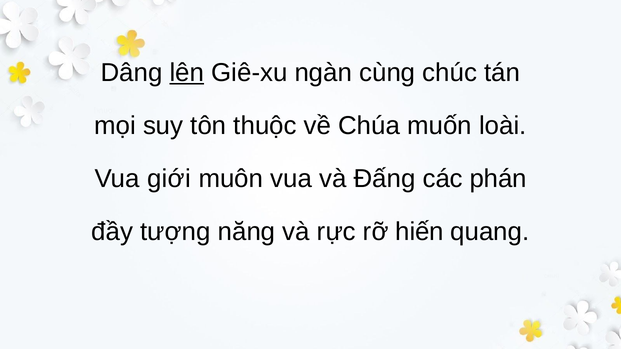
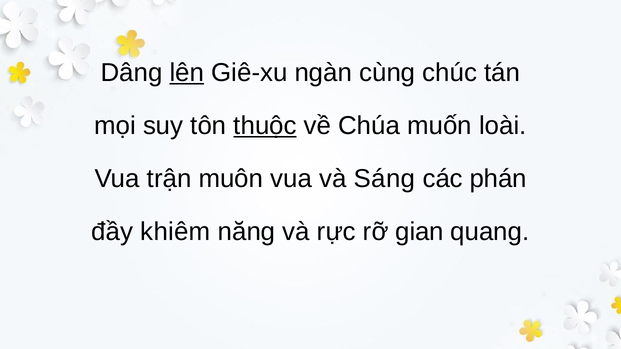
thuộc underline: none -> present
giới: giới -> trận
Đấng: Đấng -> Sáng
tượng: tượng -> khiêm
hiến: hiến -> gian
